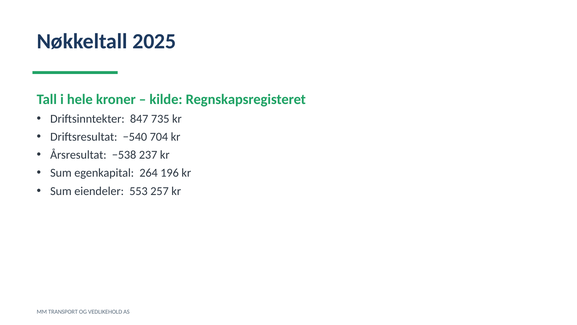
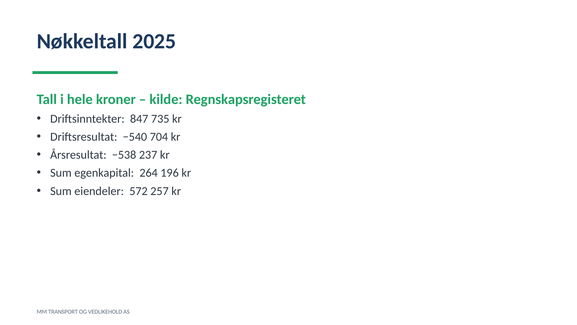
553: 553 -> 572
